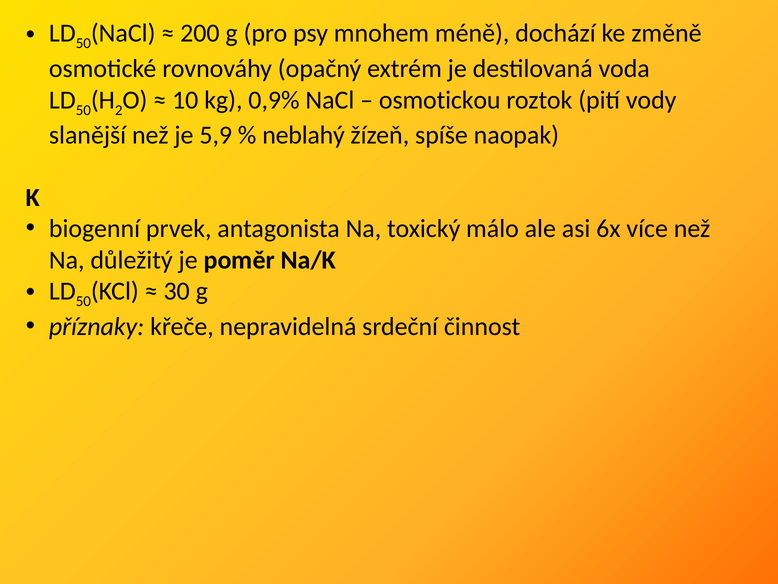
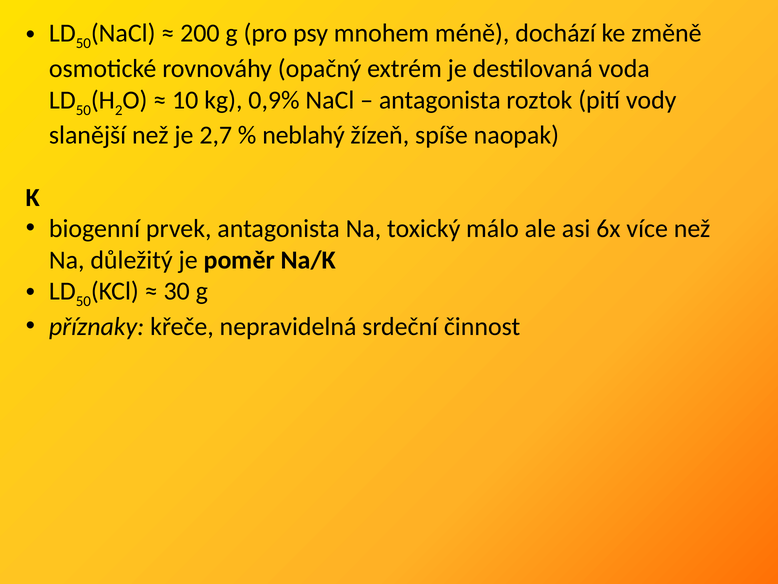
osmotickou at (440, 100): osmotickou -> antagonista
5,9: 5,9 -> 2,7
